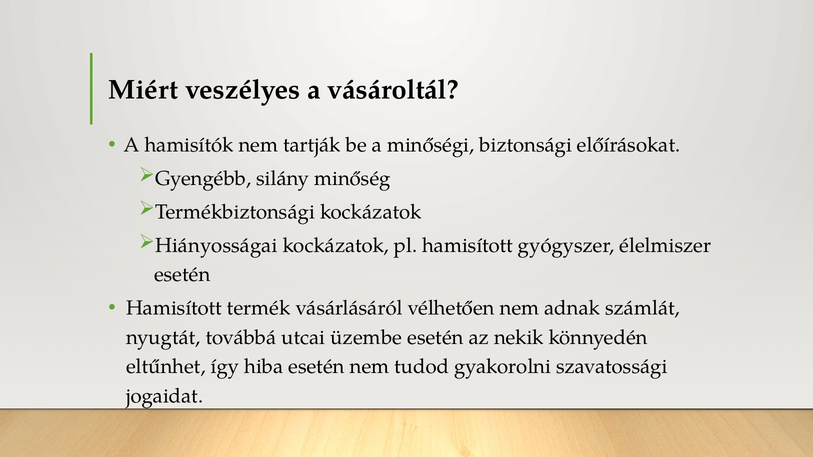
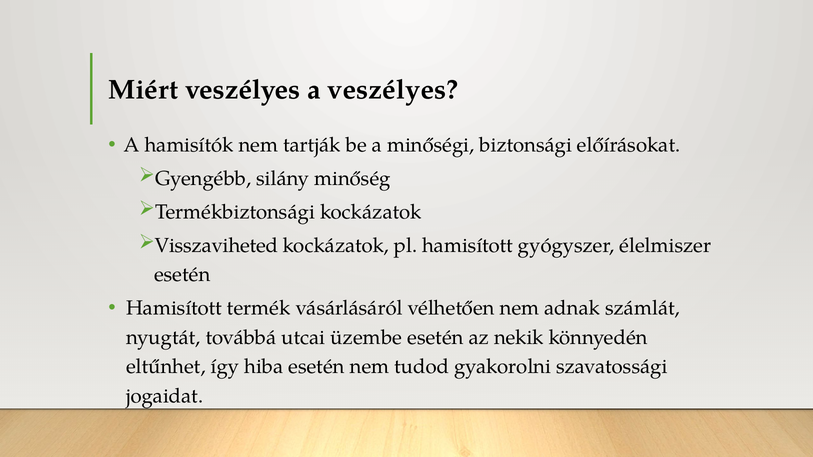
a vásároltál: vásároltál -> veszélyes
Hiányosságai: Hiányosságai -> Visszaviheted
